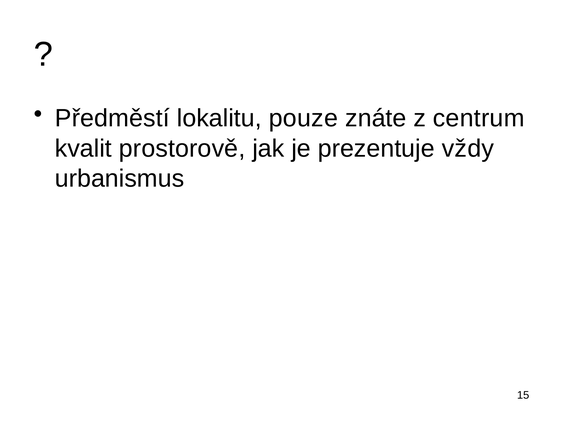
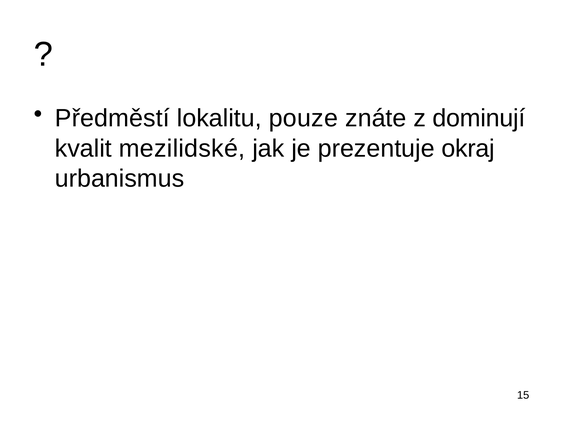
centrum: centrum -> dominují
prostorově: prostorově -> mezilidské
vždy: vždy -> okraj
